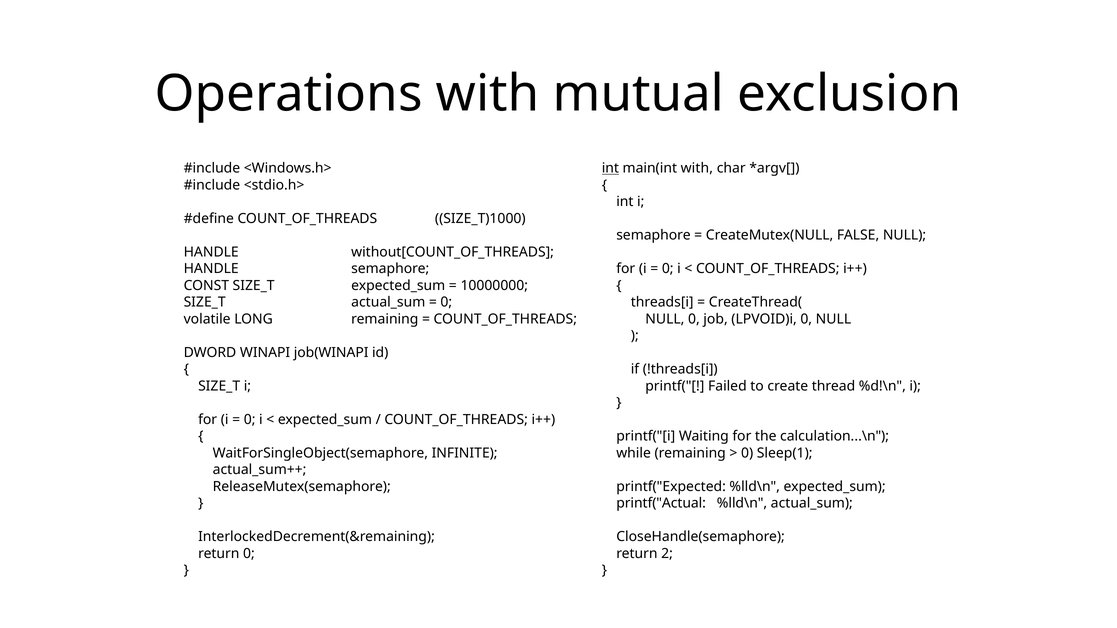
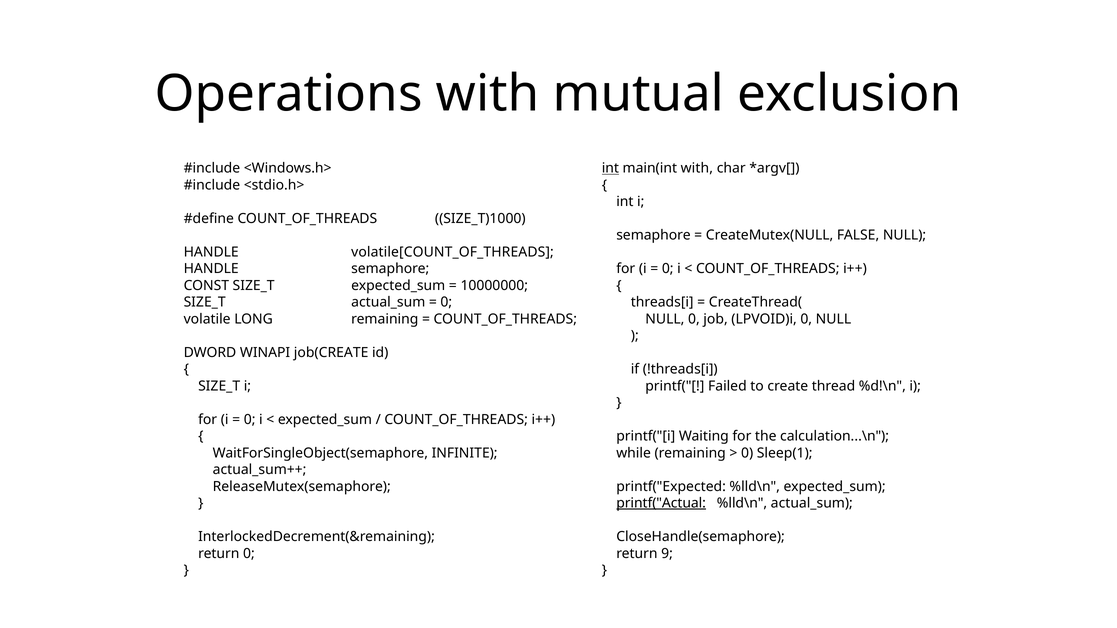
without[COUNT_OF_THREADS: without[COUNT_OF_THREADS -> volatile[COUNT_OF_THREADS
job(WINAPI: job(WINAPI -> job(CREATE
printf("Actual underline: none -> present
2: 2 -> 9
